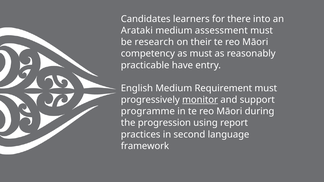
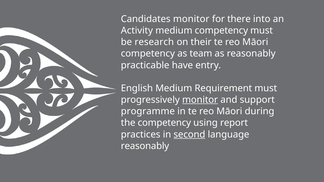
Candidates learners: learners -> monitor
Arataki: Arataki -> Activity
medium assessment: assessment -> competency
as must: must -> team
the progression: progression -> competency
second underline: none -> present
framework at (145, 146): framework -> reasonably
